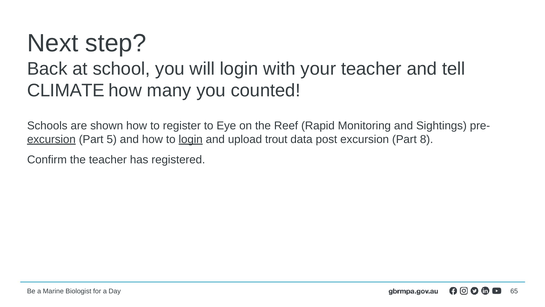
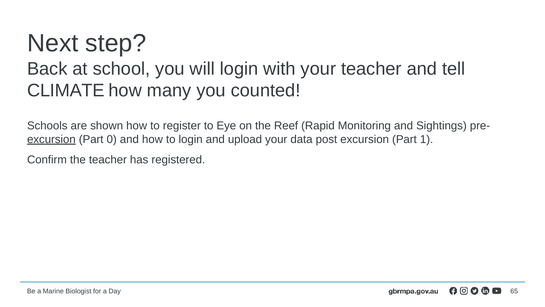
5: 5 -> 0
login at (191, 139) underline: present -> none
upload trout: trout -> your
8: 8 -> 1
